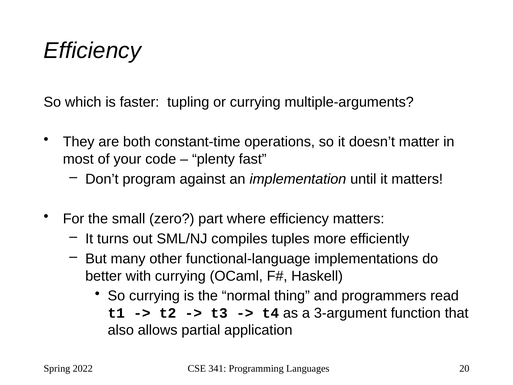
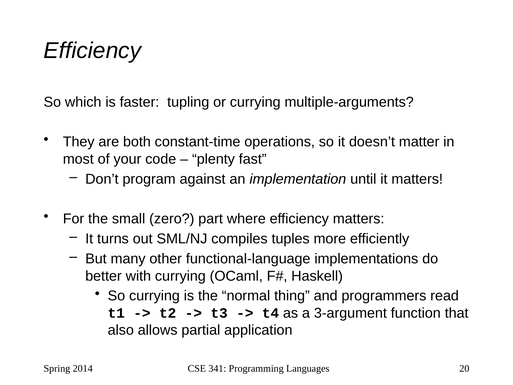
2022: 2022 -> 2014
